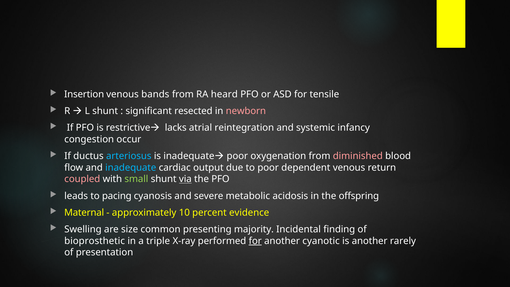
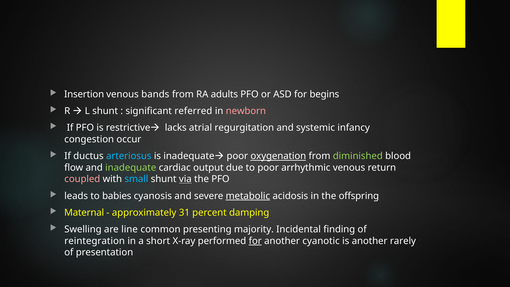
heard: heard -> adults
tensile: tensile -> begins
resected: resected -> referred
reintegration: reintegration -> regurgitation
oxygenation underline: none -> present
diminished colour: pink -> light green
inadequate colour: light blue -> light green
dependent: dependent -> arrhythmic
small colour: light green -> light blue
pacing: pacing -> babies
metabolic underline: none -> present
10: 10 -> 31
evidence: evidence -> damping
size: size -> line
bioprosthetic: bioprosthetic -> reintegration
triple: triple -> short
